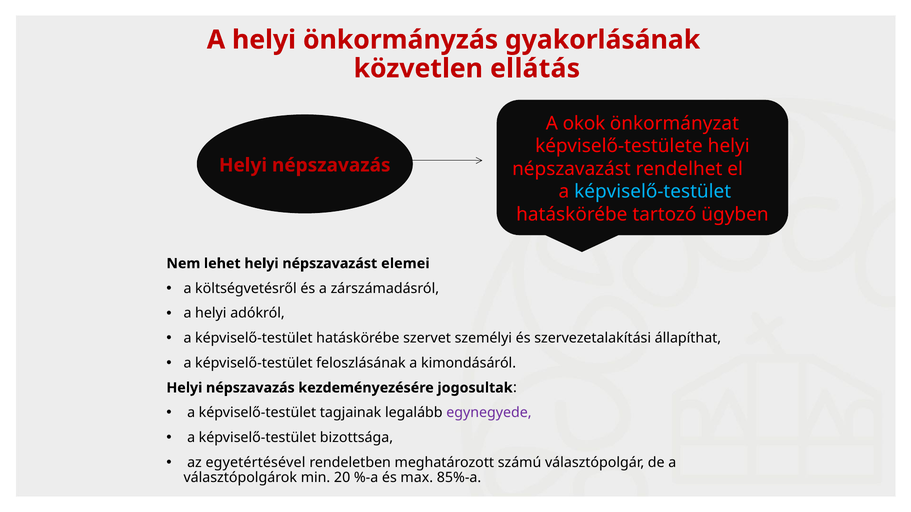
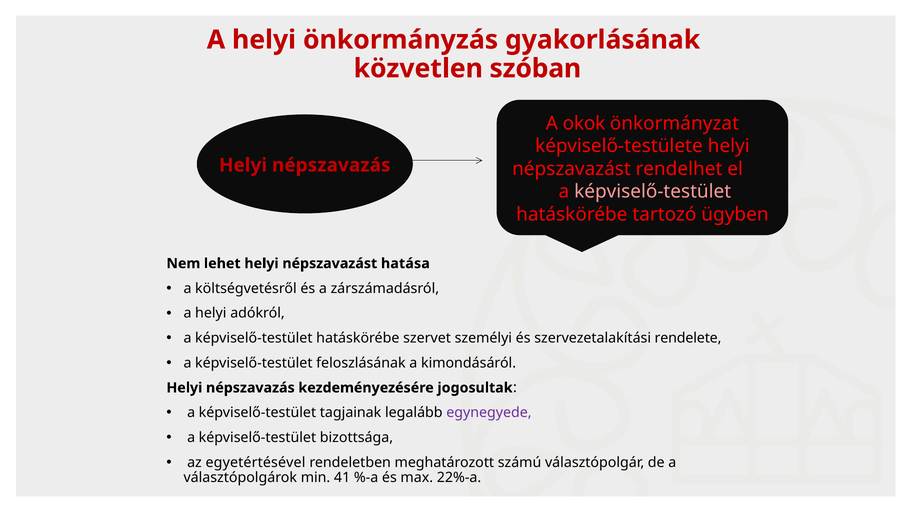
ellátás: ellátás -> szóban
képviselő-testület at (653, 192) colour: light blue -> pink
elemei: elemei -> hatása
állapíthat: állapíthat -> rendelete
20: 20 -> 41
85%-a: 85%-a -> 22%-a
